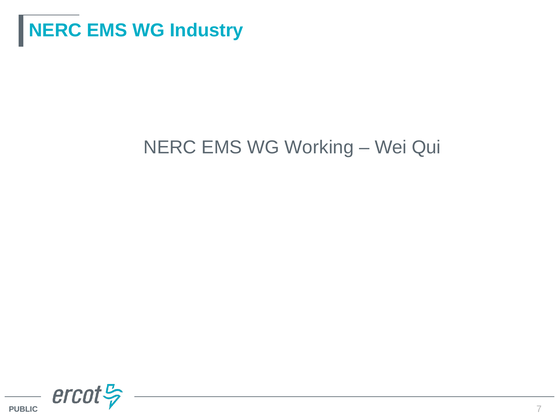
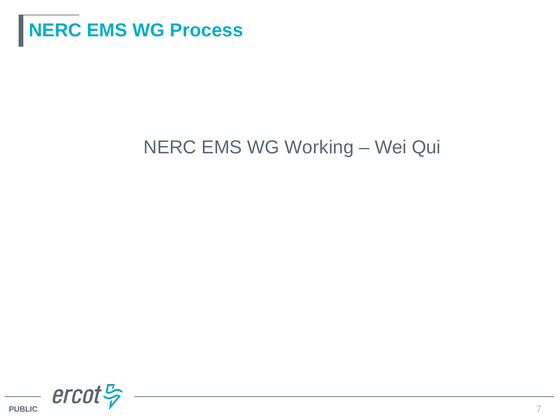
Industry: Industry -> Process
